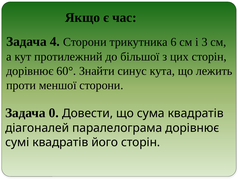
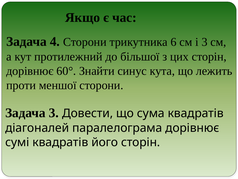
Задача 0: 0 -> 3
